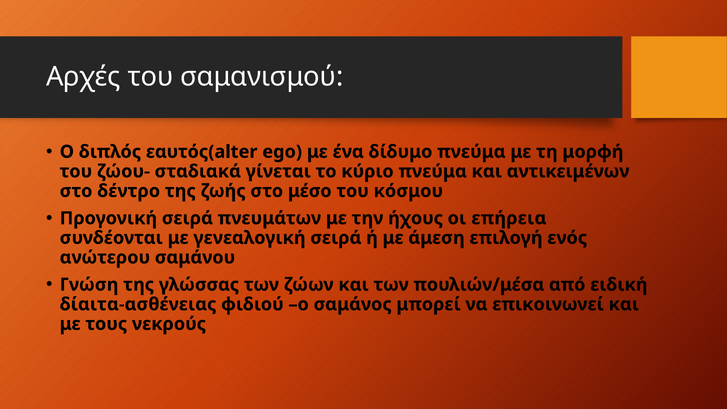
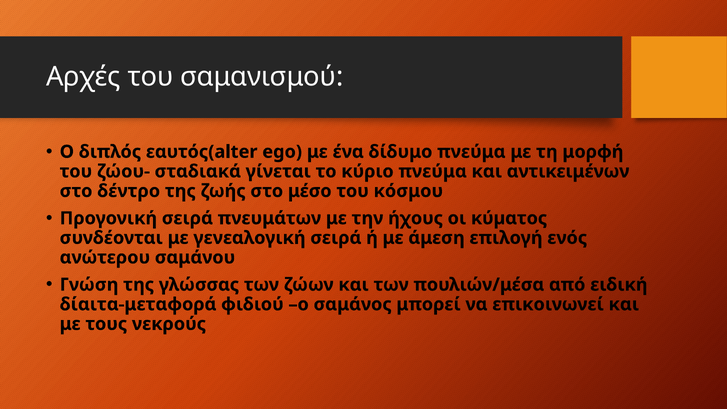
επήρεια: επήρεια -> κύµατος
δίαιτα-ασθένειας: δίαιτα-ασθένειας -> δίαιτα-μεταφορά
